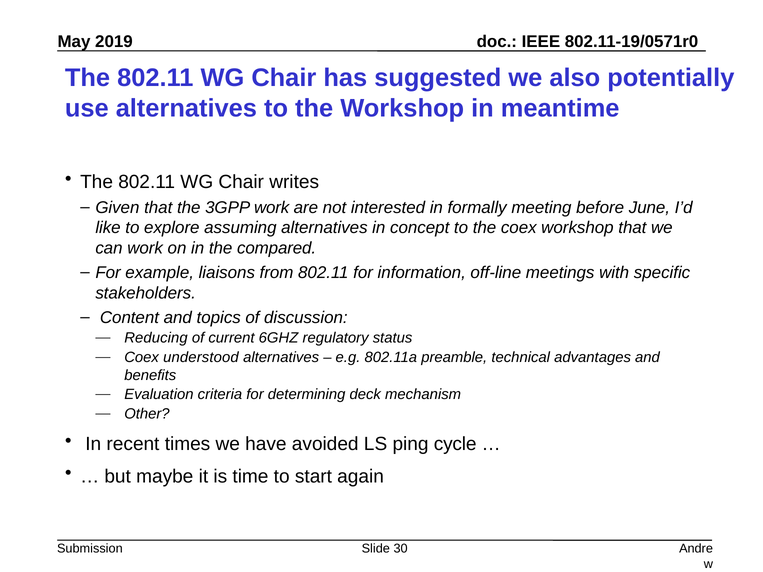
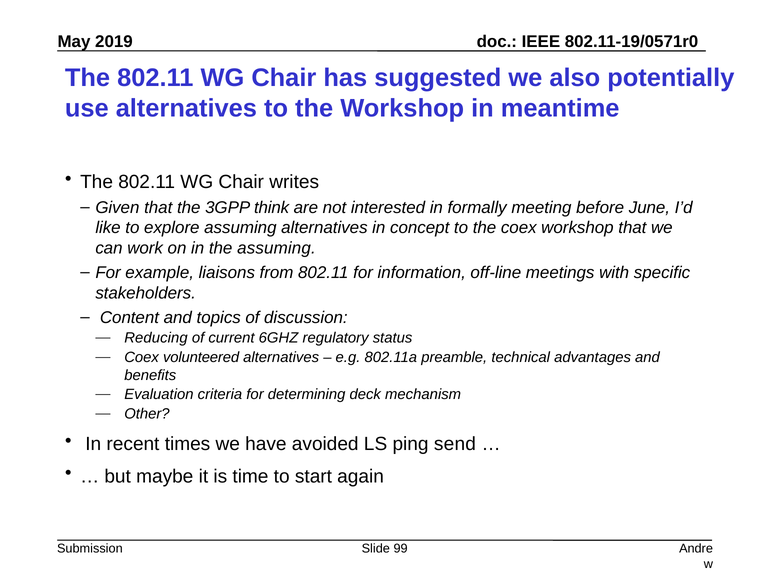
3GPP work: work -> think
the compared: compared -> assuming
understood: understood -> volunteered
cycle: cycle -> send
30: 30 -> 99
